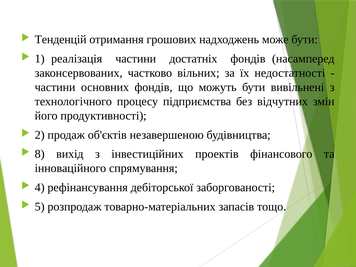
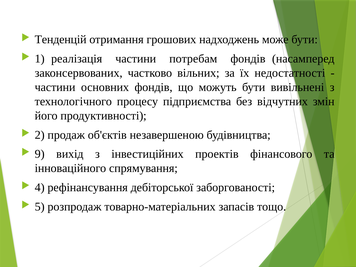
достатніх: достатніх -> потребам
8: 8 -> 9
